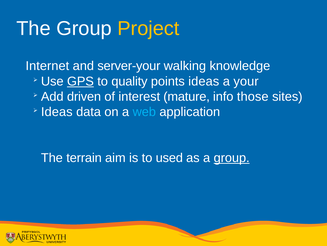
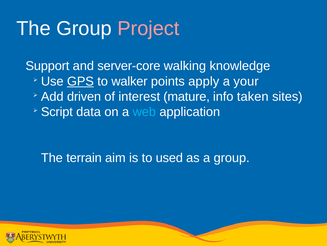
Project colour: yellow -> pink
Internet: Internet -> Support
server-your: server-your -> server-core
quality: quality -> walker
points ideas: ideas -> apply
those: those -> taken
Ideas at (57, 112): Ideas -> Script
group at (232, 157) underline: present -> none
